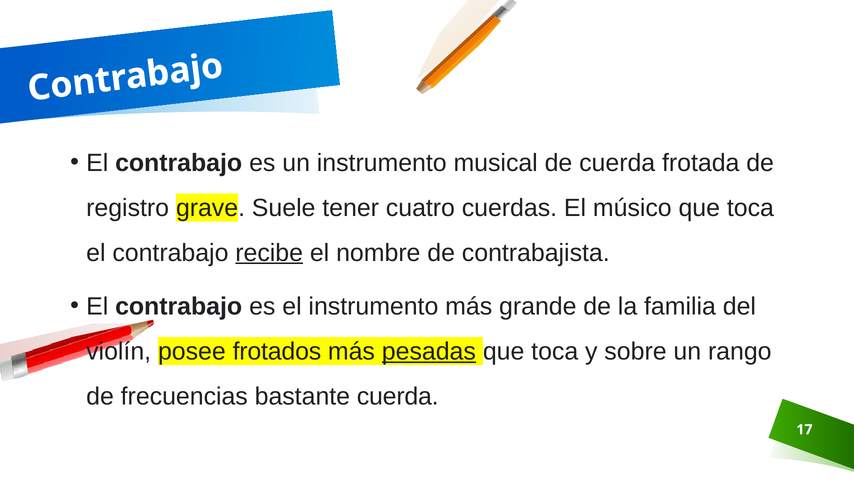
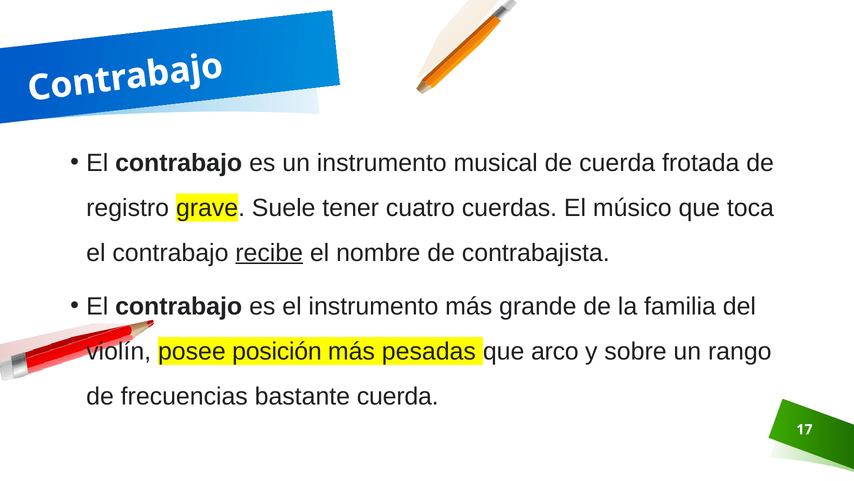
frotados: frotados -> posición
pesadas underline: present -> none
toca at (555, 351): toca -> arco
